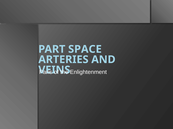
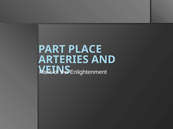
SPACE: SPACE -> PLACE
